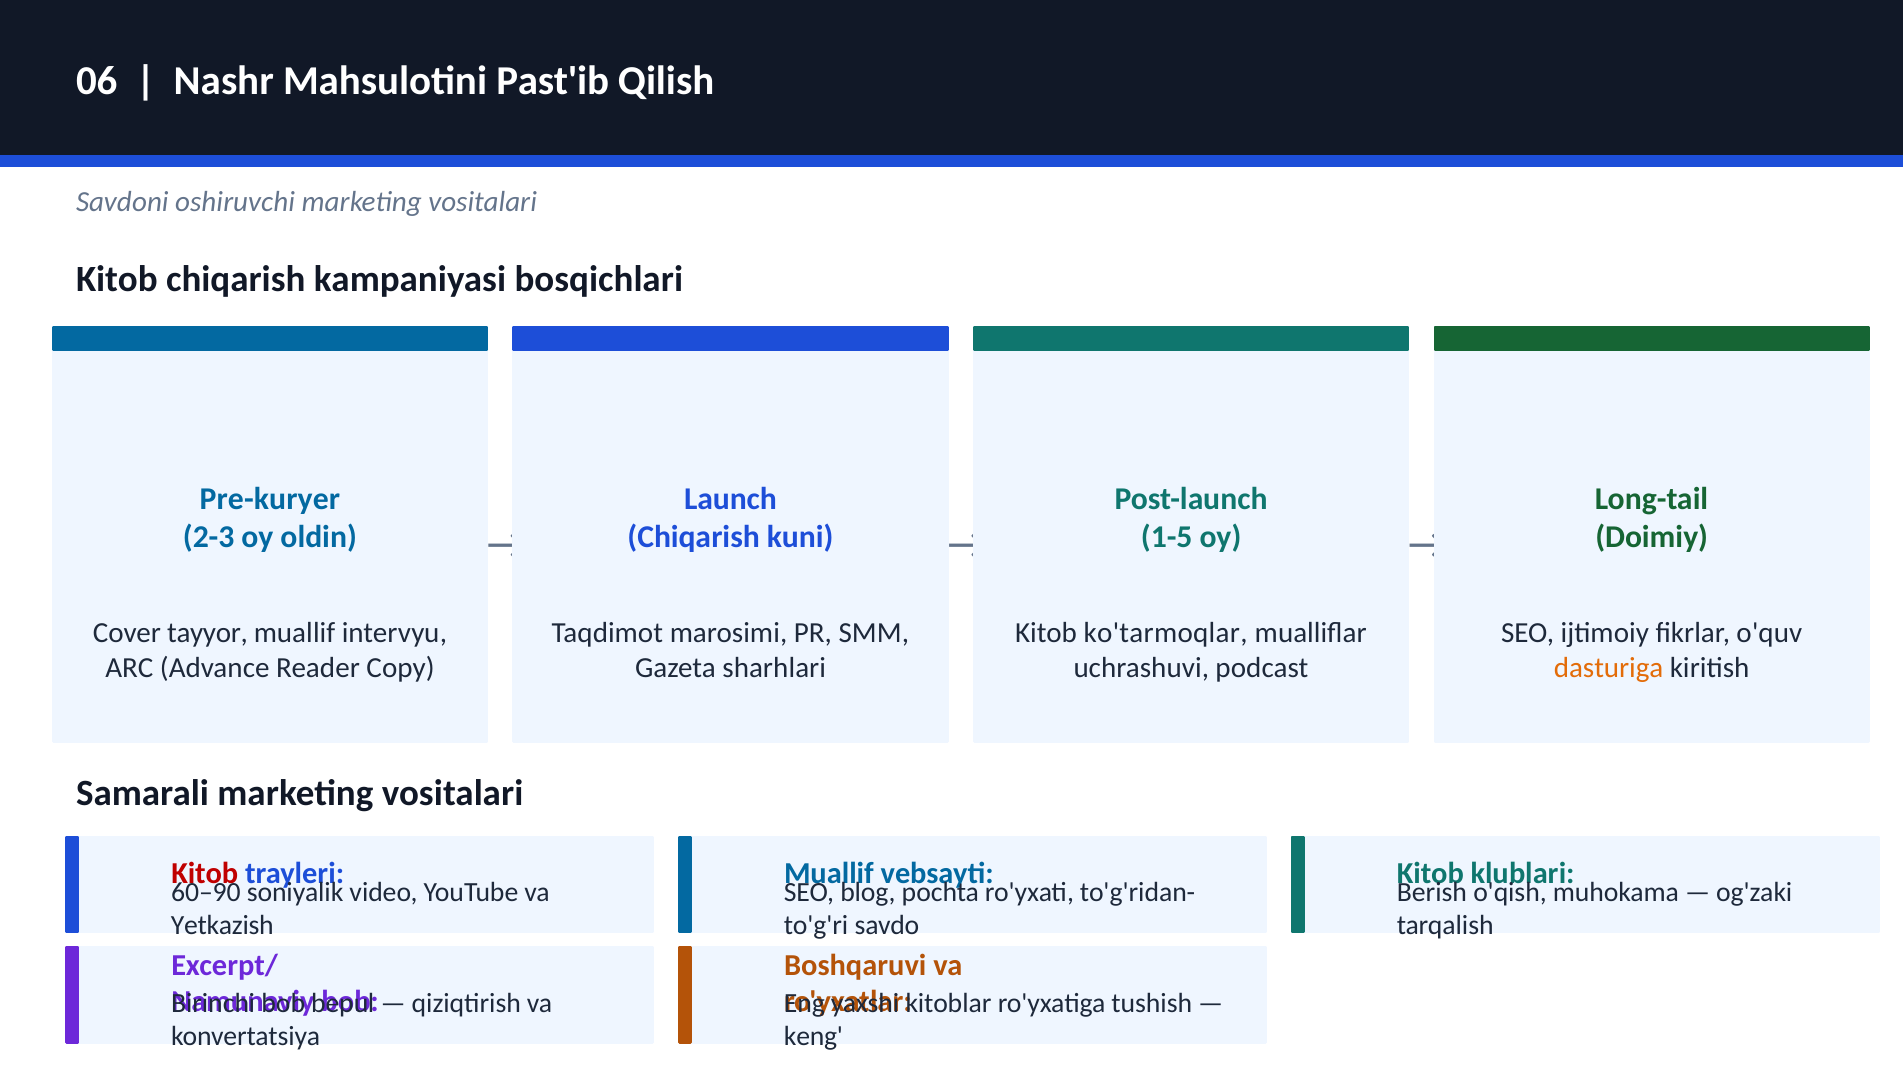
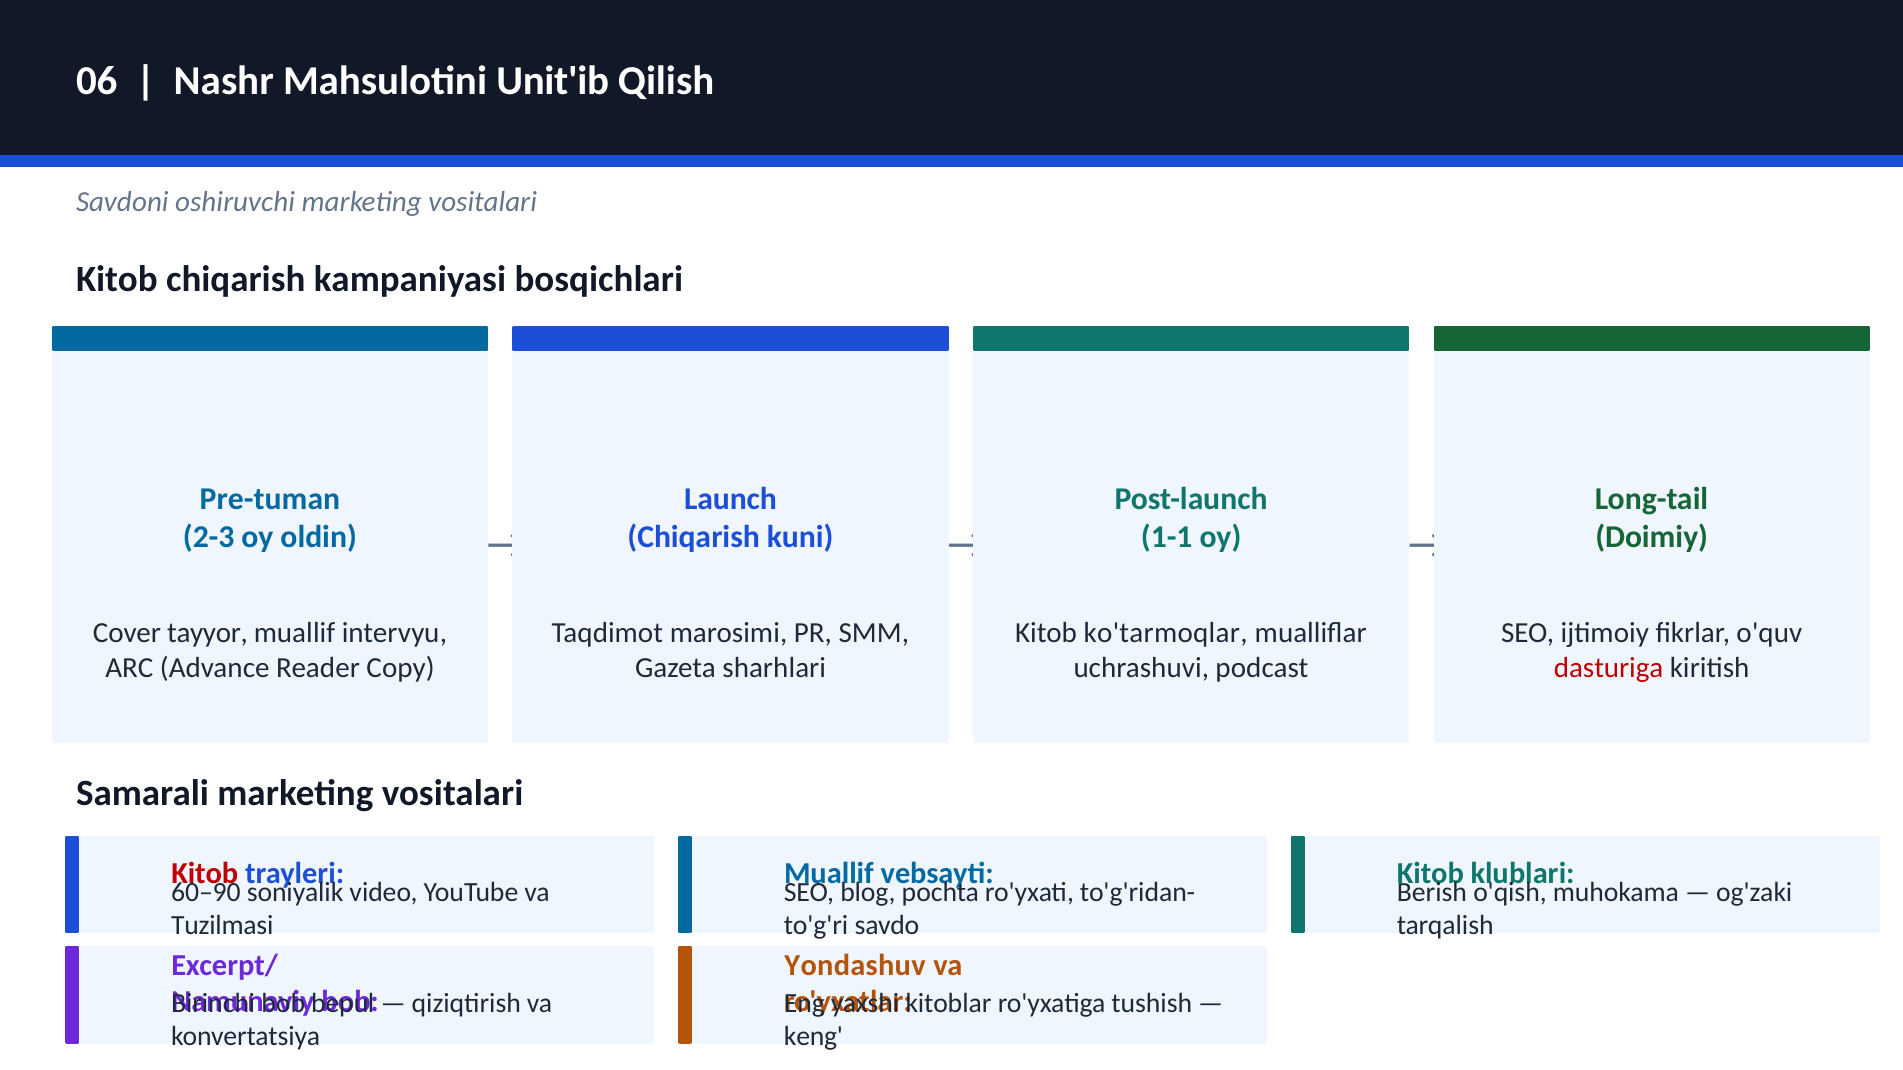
Past'ib: Past'ib -> Unit'ib
Pre-kuryer: Pre-kuryer -> Pre-tuman
1-5: 1-5 -> 1-1
dasturiga colour: orange -> red
Yetkazish: Yetkazish -> Tuzilmasi
Boshqaruvi: Boshqaruvi -> Yondashuv
